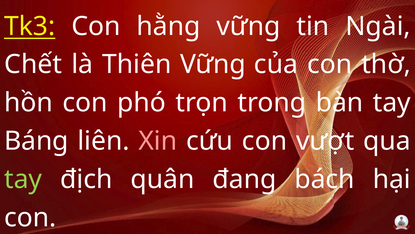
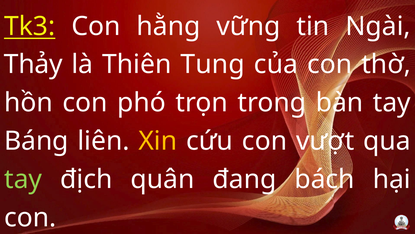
Chết: Chết -> Thảy
Thiên Vững: Vững -> Tung
Xin colour: pink -> yellow
